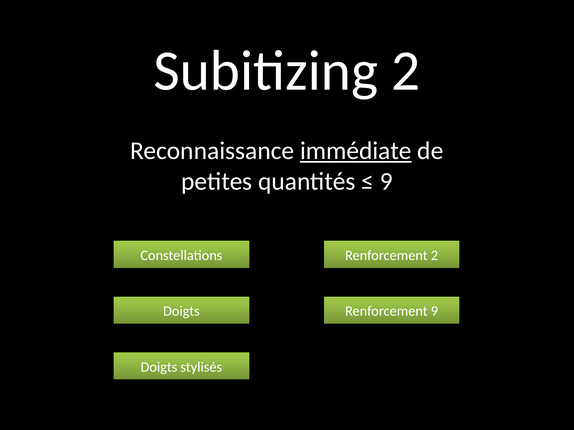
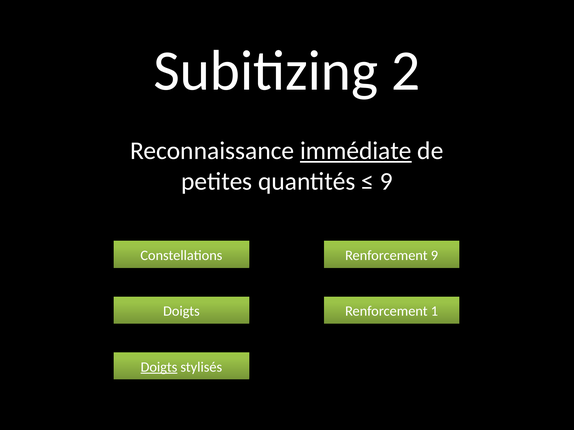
Renforcement 2: 2 -> 9
Renforcement 9: 9 -> 1
Doigts at (159, 367) underline: none -> present
